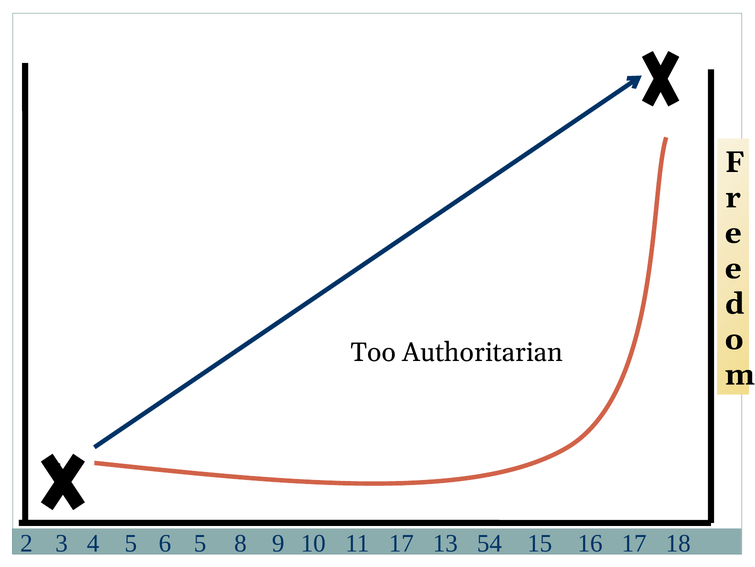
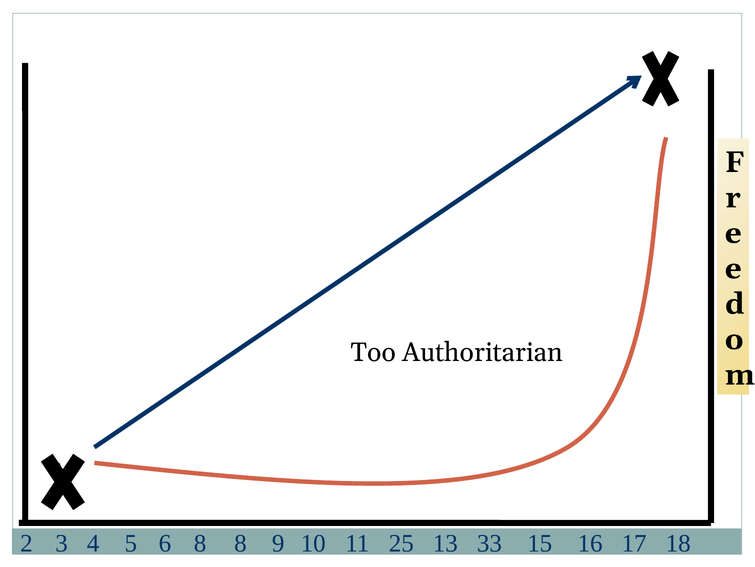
6 5: 5 -> 8
11 17: 17 -> 25
54: 54 -> 33
